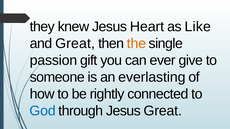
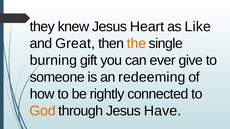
passion: passion -> burning
everlasting: everlasting -> redeeming
God colour: blue -> orange
Jesus Great: Great -> Have
